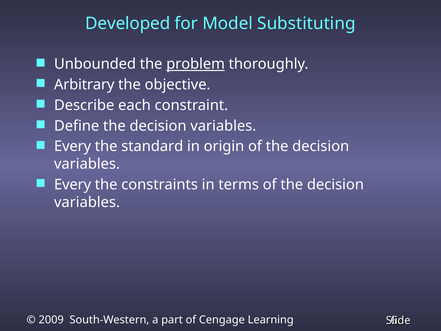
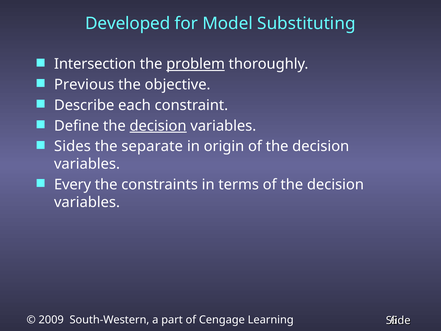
Unbounded: Unbounded -> Intersection
Arbitrary: Arbitrary -> Previous
decision at (158, 126) underline: none -> present
Every at (73, 146): Every -> Sides
standard: standard -> separate
